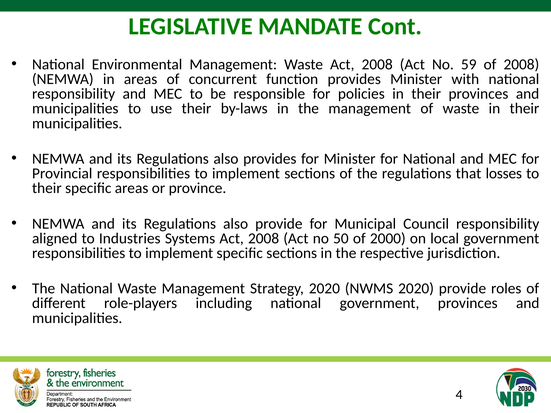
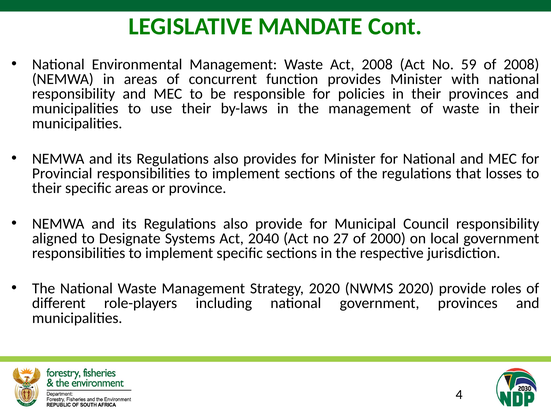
Industries: Industries -> Designate
Systems Act 2008: 2008 -> 2040
50: 50 -> 27
